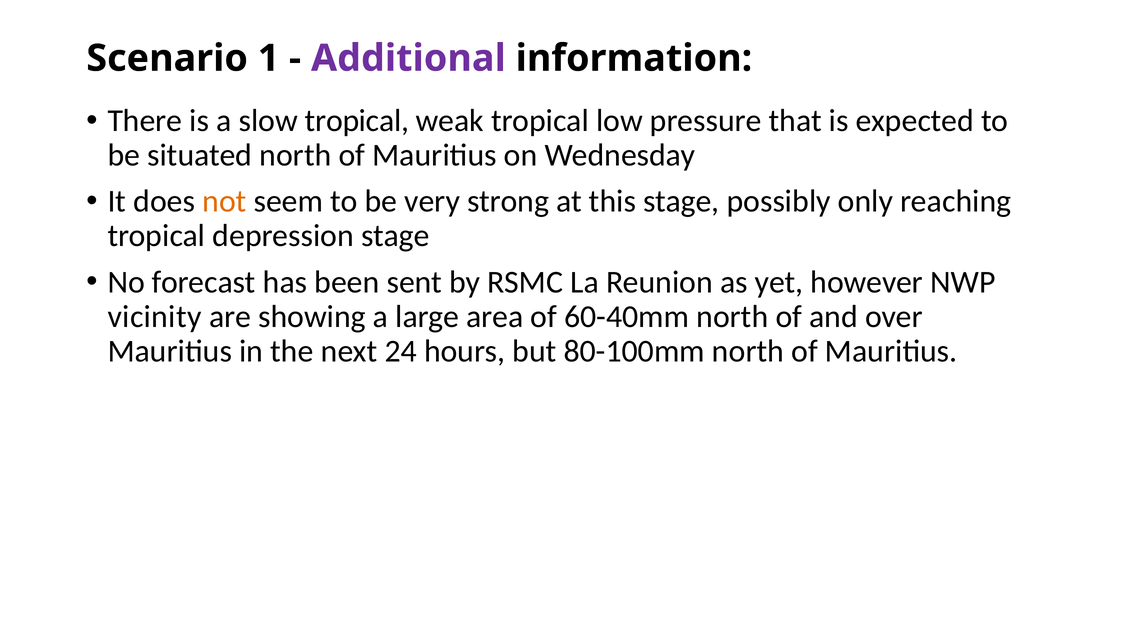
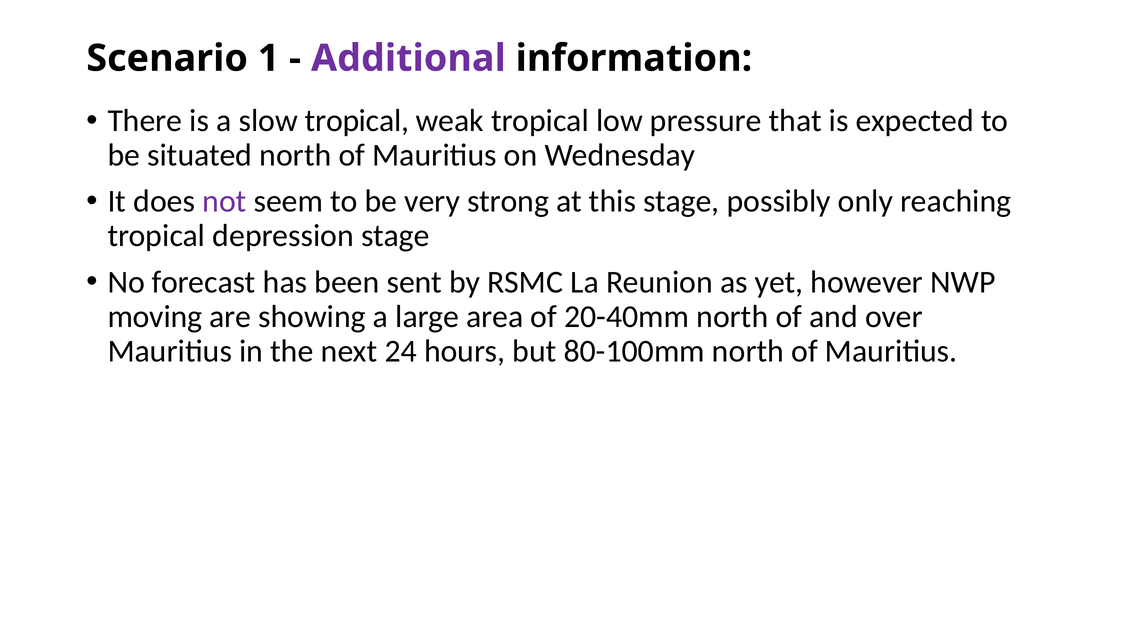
not colour: orange -> purple
vicinity: vicinity -> moving
60-40mm: 60-40mm -> 20-40mm
